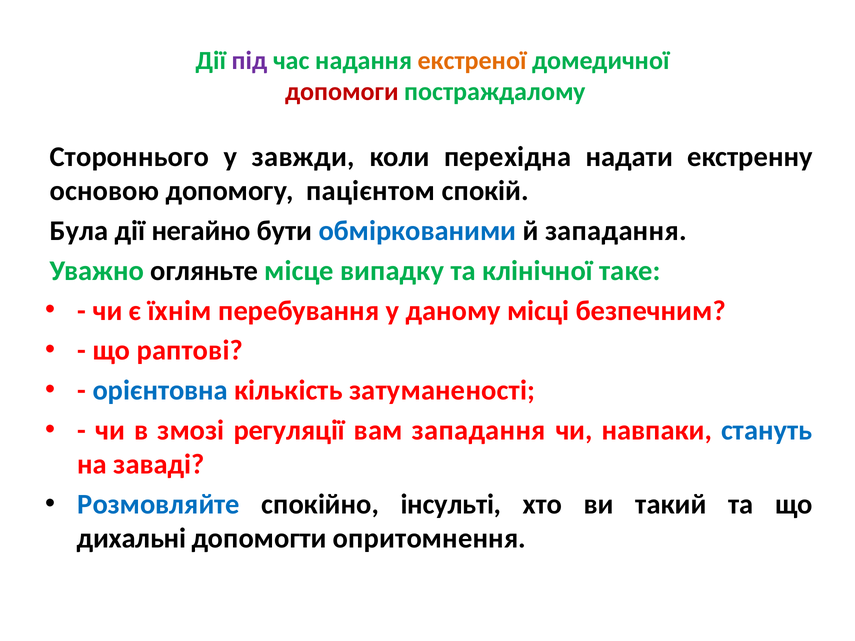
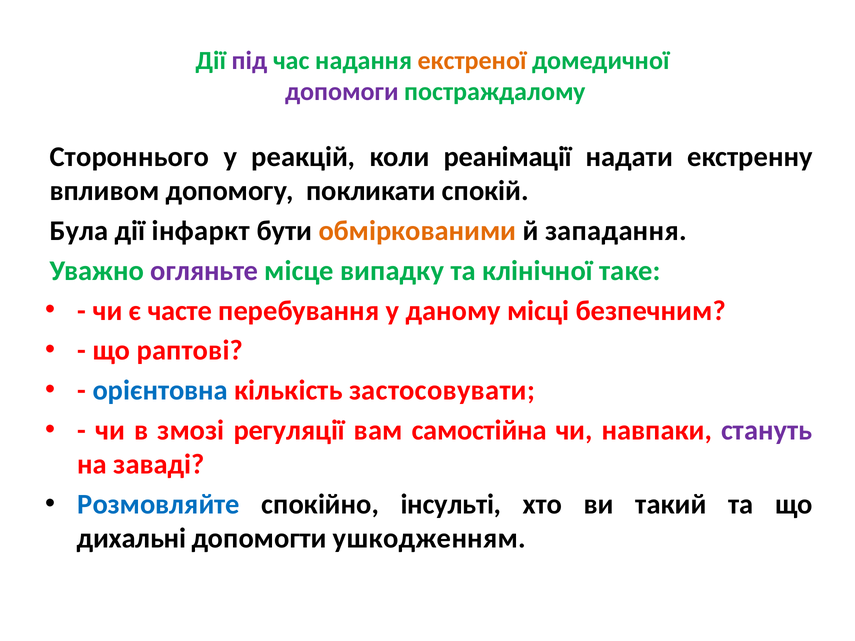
допомоги colour: red -> purple
завжди: завжди -> реакцій
перехідна: перехідна -> реанімації
основою: основою -> впливом
пацієнтом: пацієнтом -> покликати
негайно: негайно -> інфаркт
обміркованими colour: blue -> orange
огляньте colour: black -> purple
їхнім: їхнім -> часте
затуманеності: затуманеності -> застосовувати
вам западання: западання -> самостійна
стануть colour: blue -> purple
опритомнення: опритомнення -> ушкодженням
